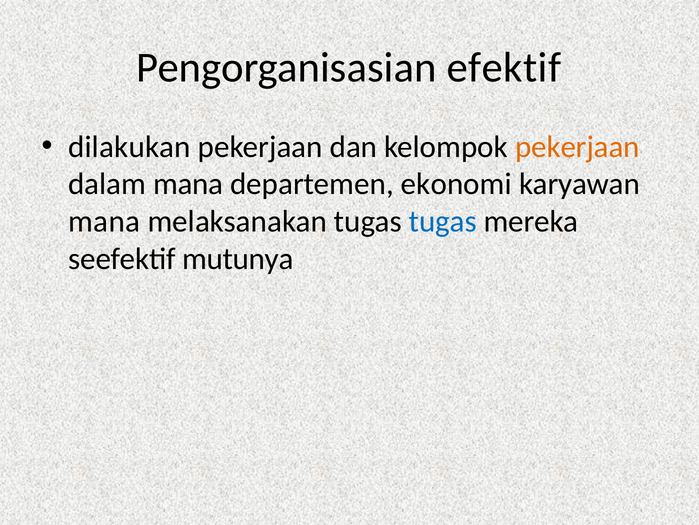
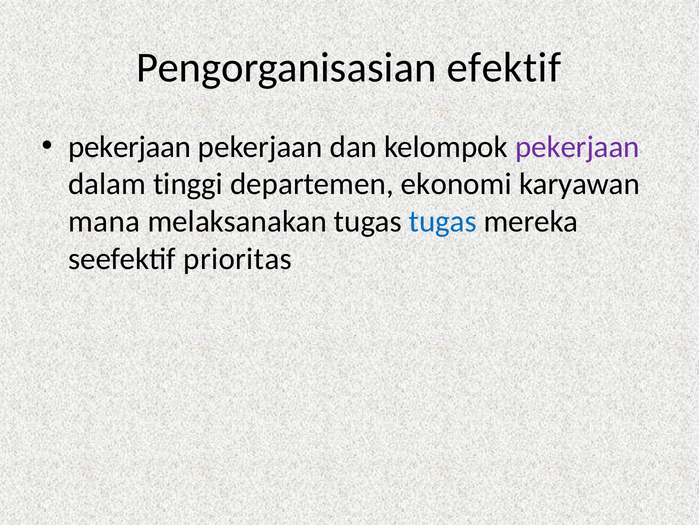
dilakukan at (129, 147): dilakukan -> pekerjaan
pekerjaan at (577, 147) colour: orange -> purple
dalam mana: mana -> tinggi
mutunya: mutunya -> prioritas
